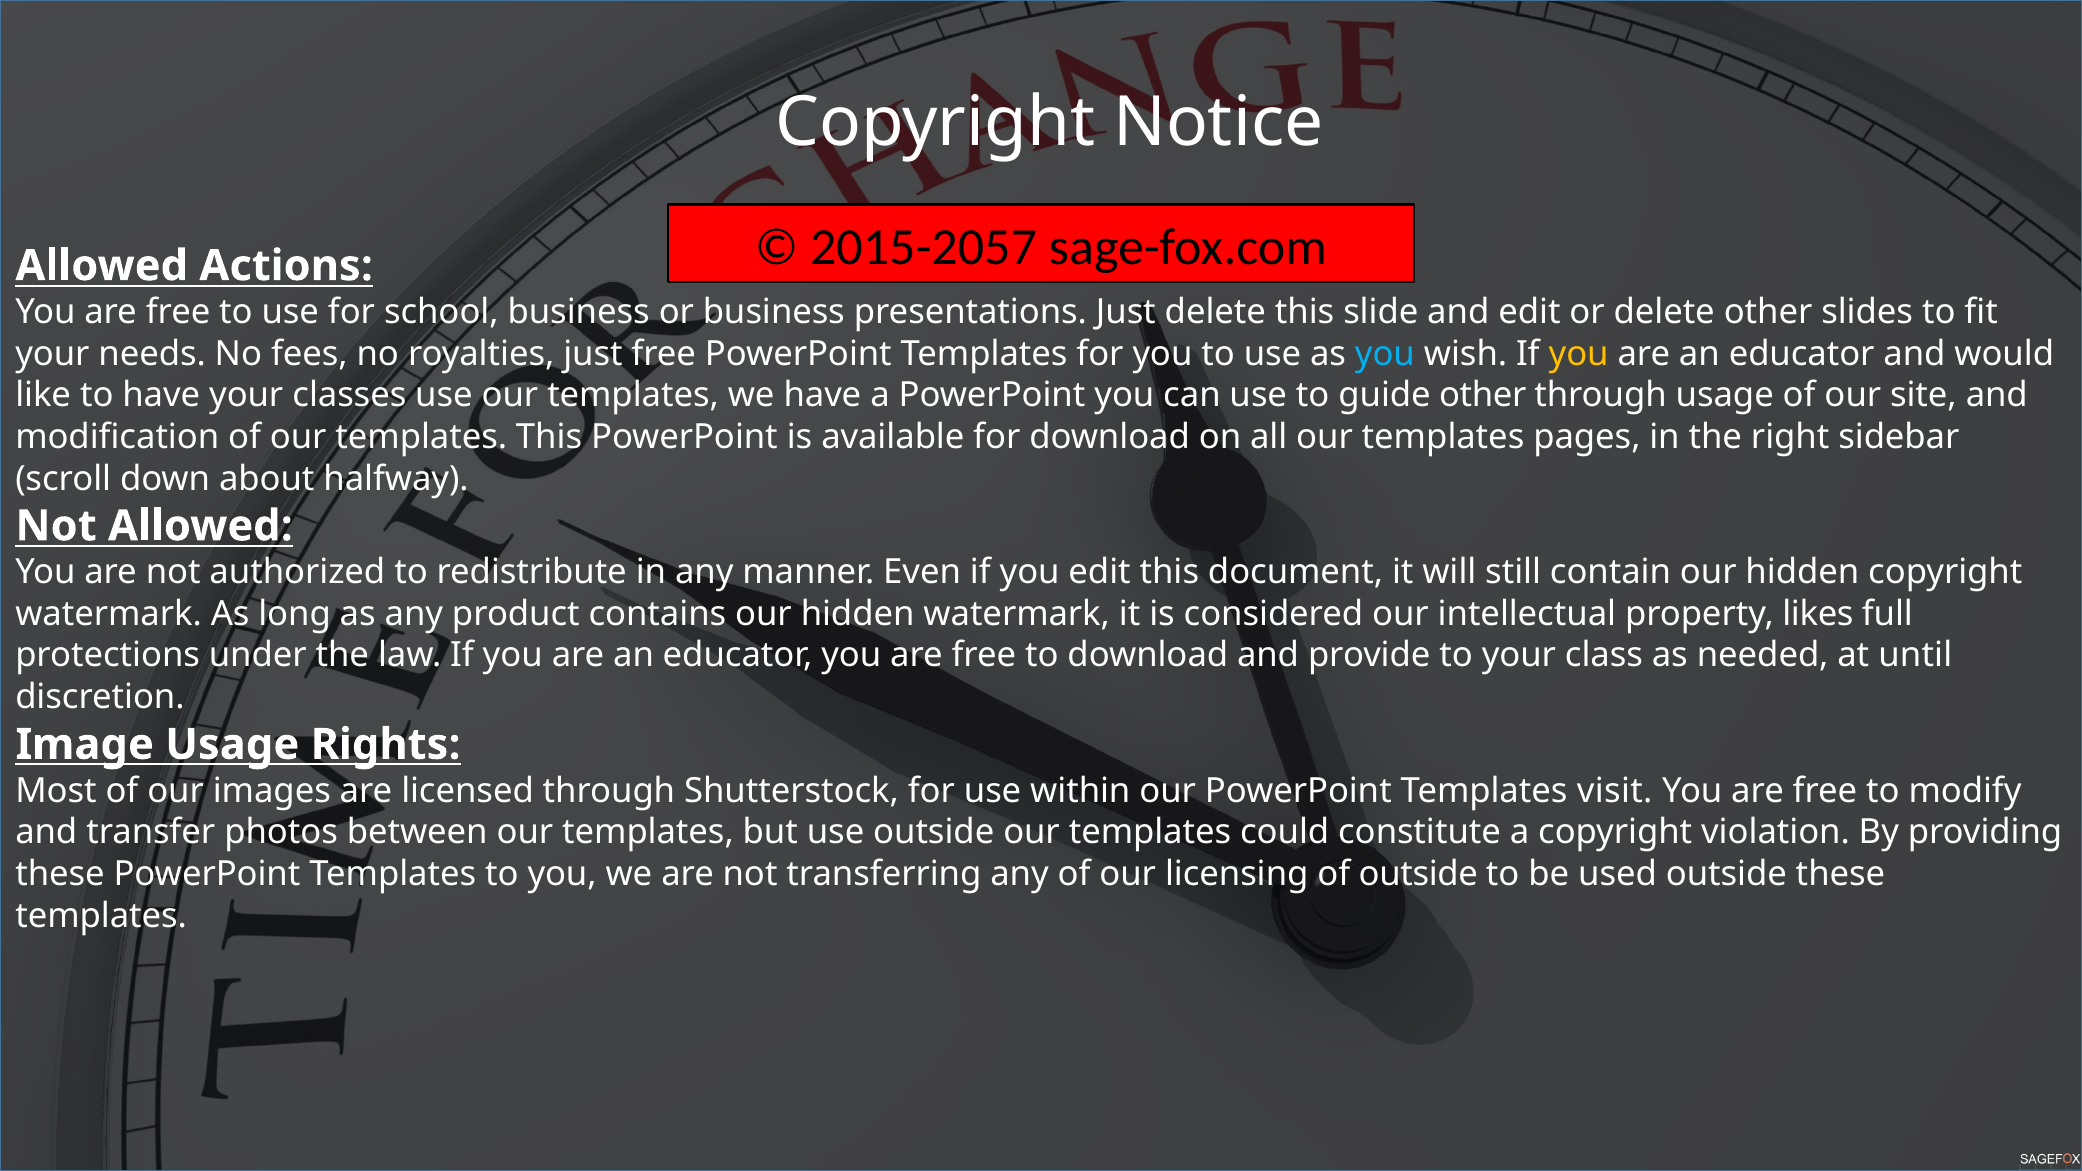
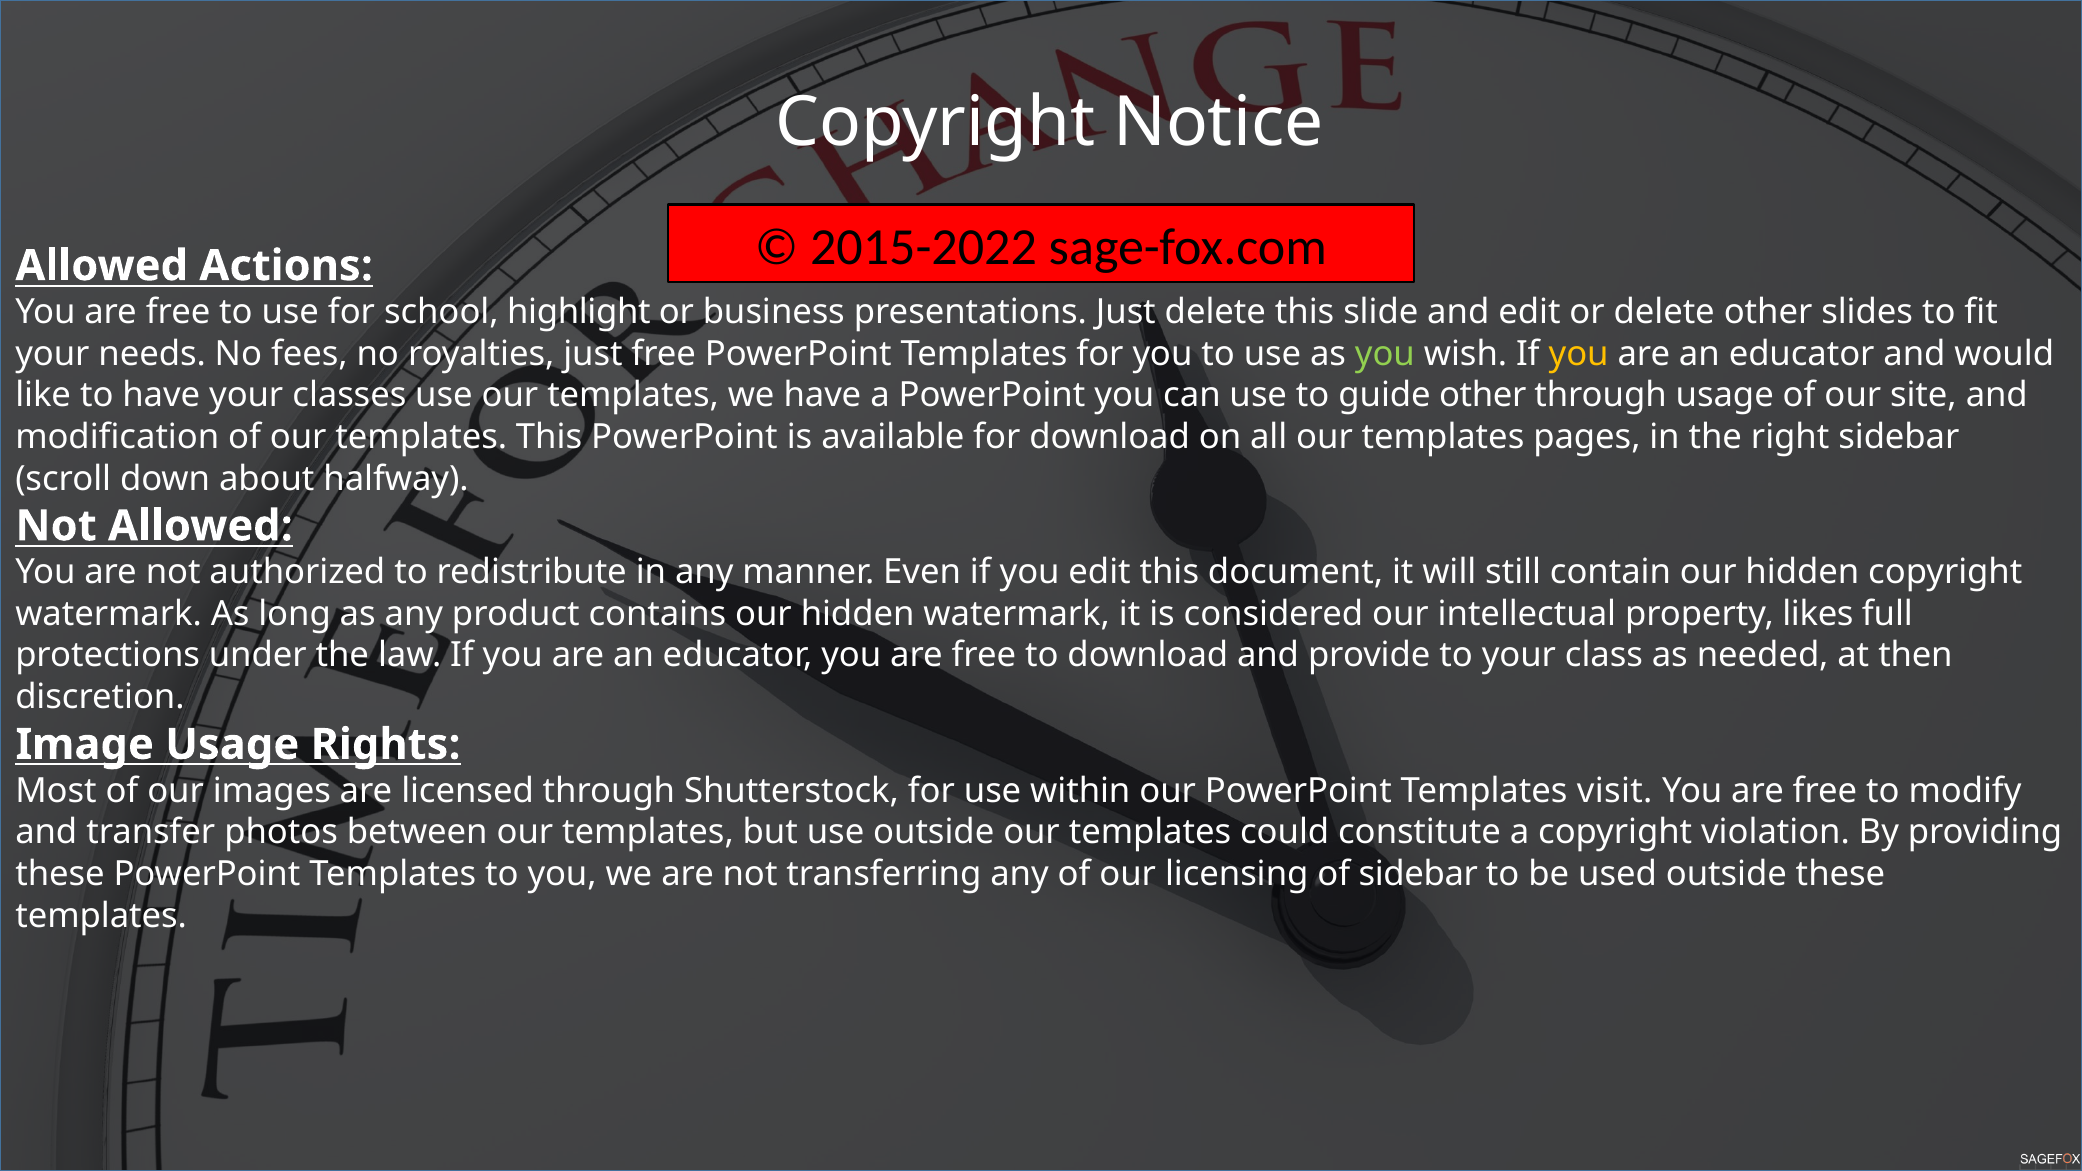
2015-2057: 2015-2057 -> 2015-2022
school business: business -> highlight
you at (1385, 354) colour: light blue -> light green
until: until -> then
of outside: outside -> sidebar
